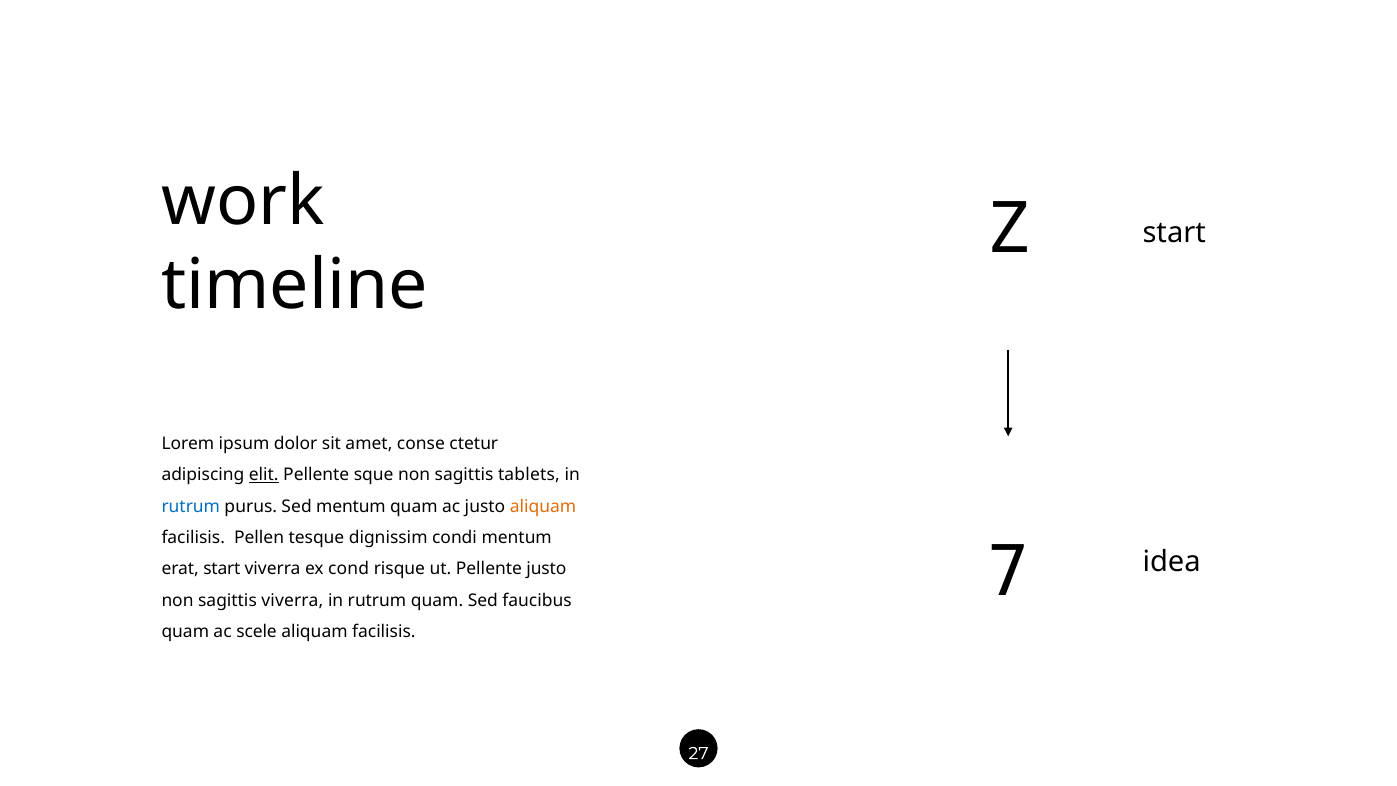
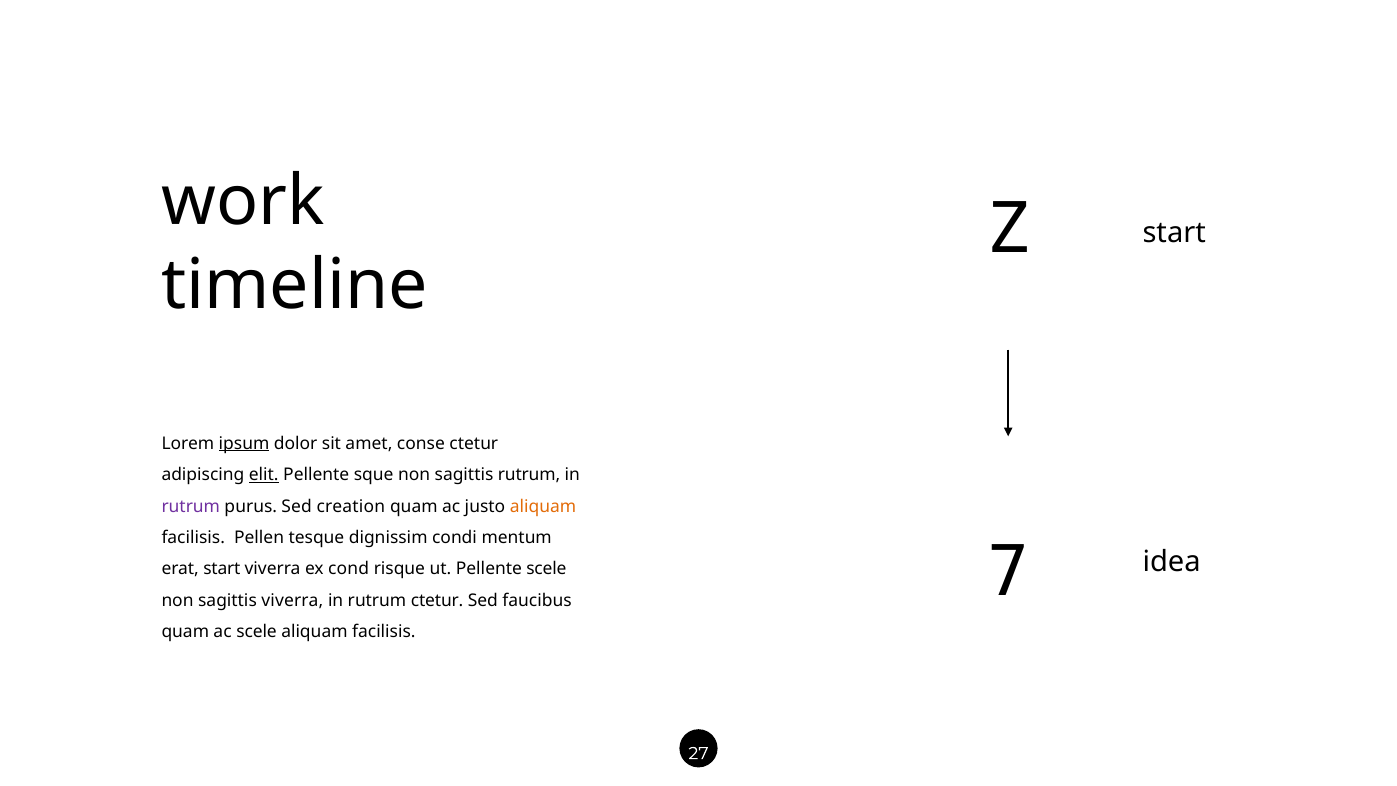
ipsum underline: none -> present
sagittis tablets: tablets -> rutrum
rutrum at (191, 506) colour: blue -> purple
Sed mentum: mentum -> creation
Pellente justo: justo -> scele
rutrum quam: quam -> ctetur
